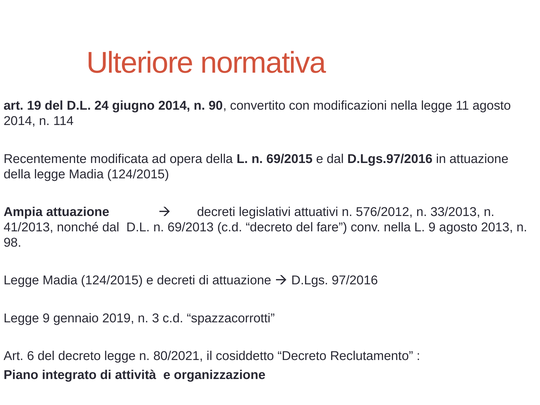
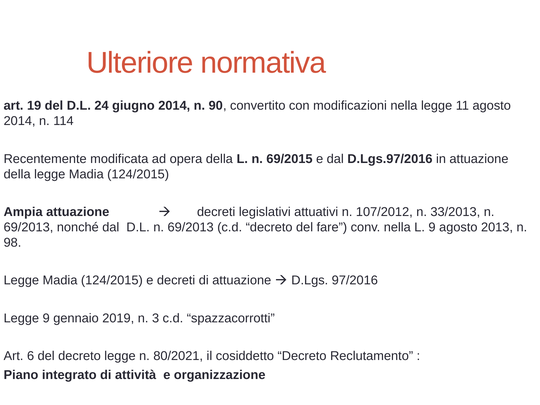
576/2012: 576/2012 -> 107/2012
41/2013 at (28, 227): 41/2013 -> 69/2013
